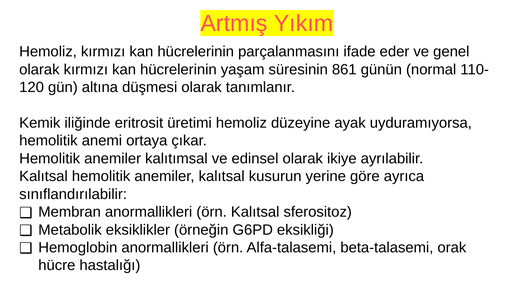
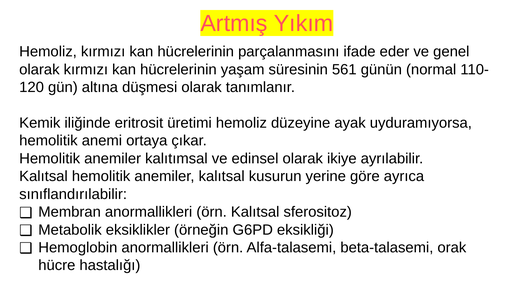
861: 861 -> 561
